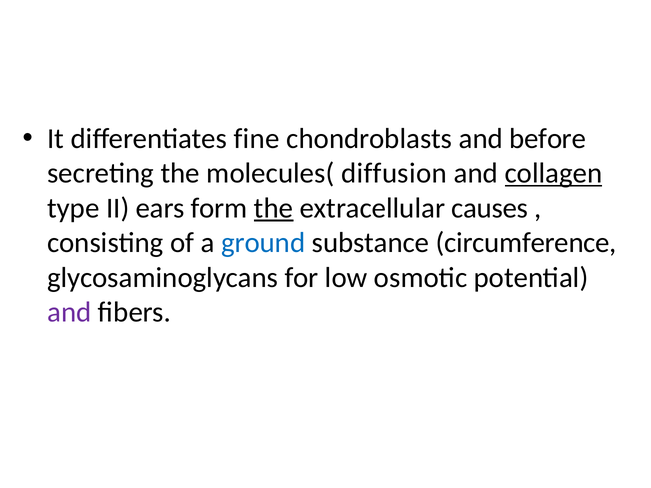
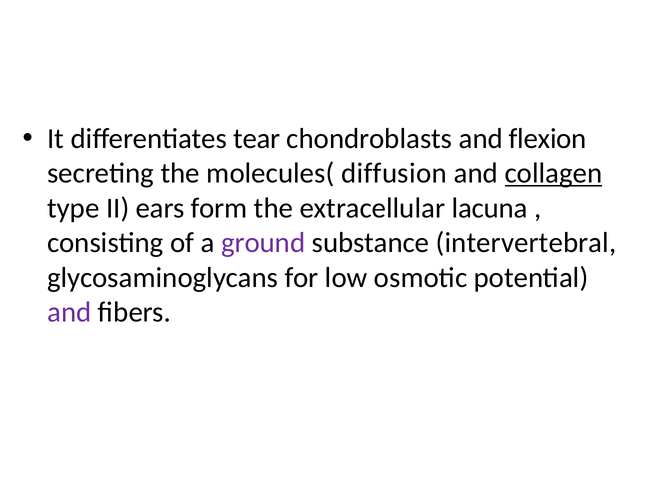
fine: fine -> tear
before: before -> flexion
the at (274, 208) underline: present -> none
causes: causes -> lacuna
ground colour: blue -> purple
circumference: circumference -> intervertebral
